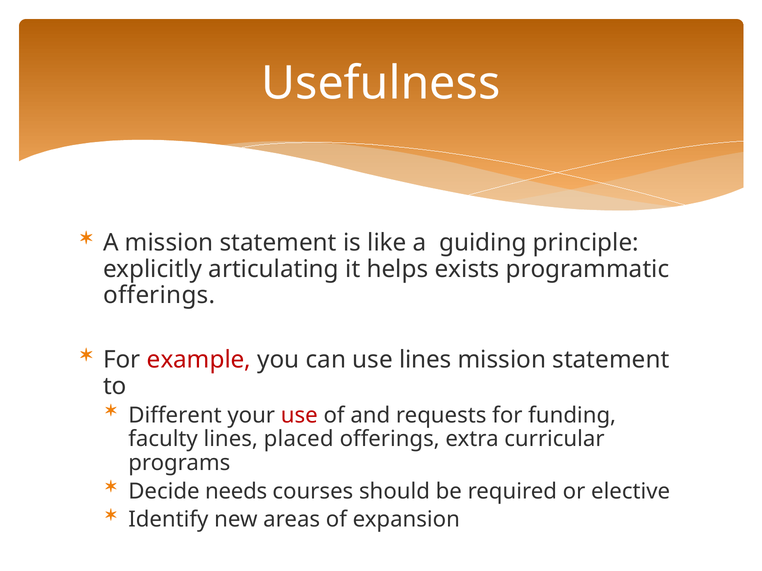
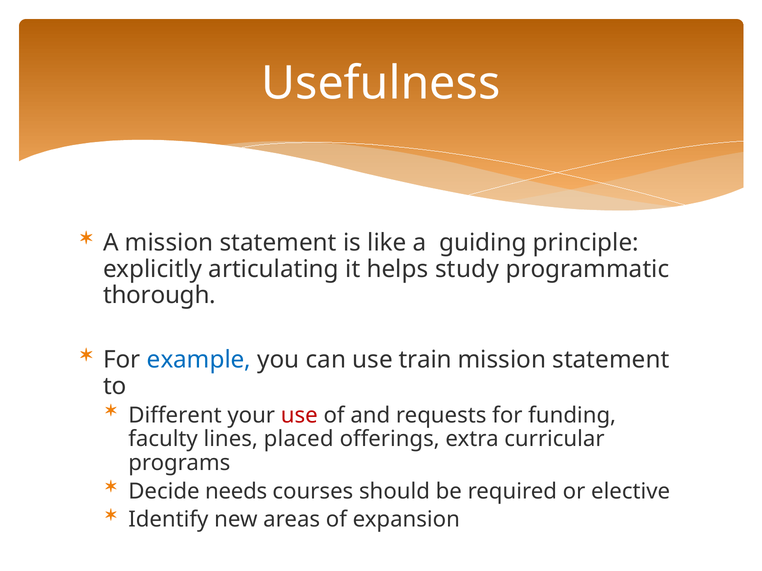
exists: exists -> study
offerings at (159, 296): offerings -> thorough
example colour: red -> blue
use lines: lines -> train
